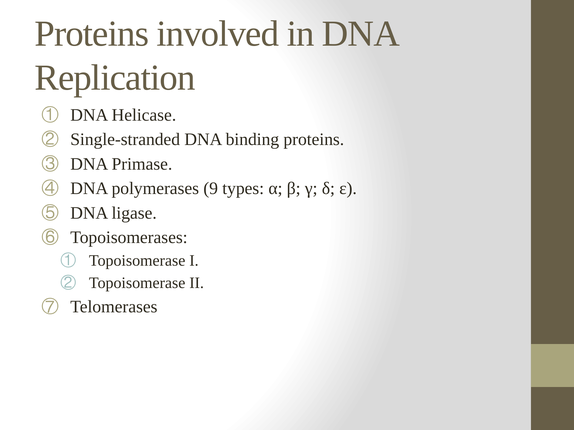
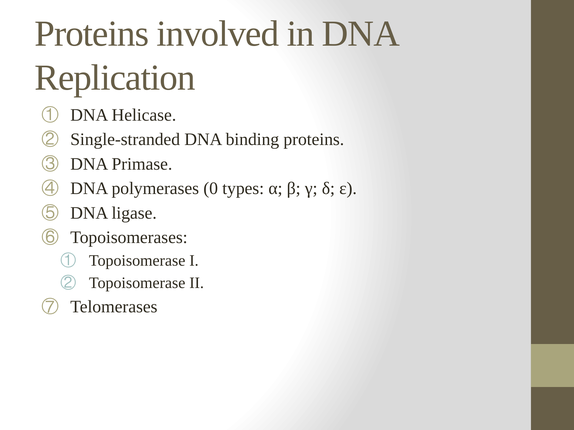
9: 9 -> 0
